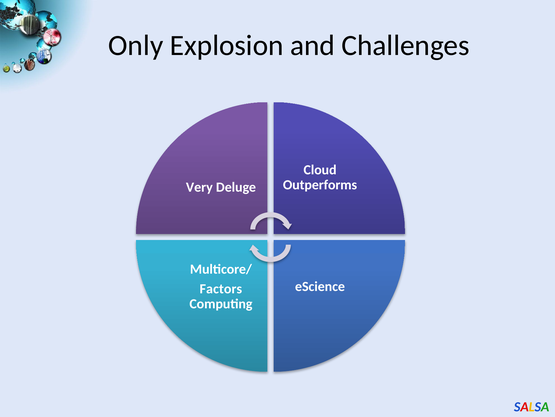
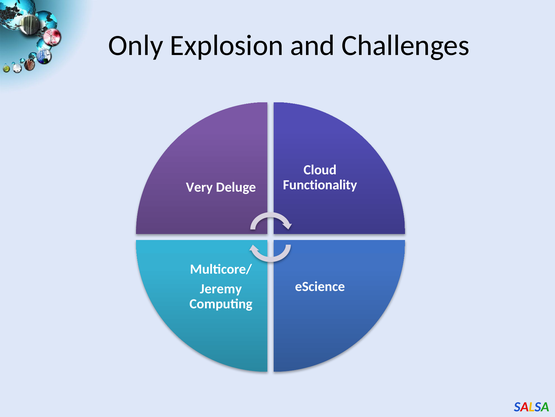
Outperforms: Outperforms -> Functionality
Factors: Factors -> Jeremy
